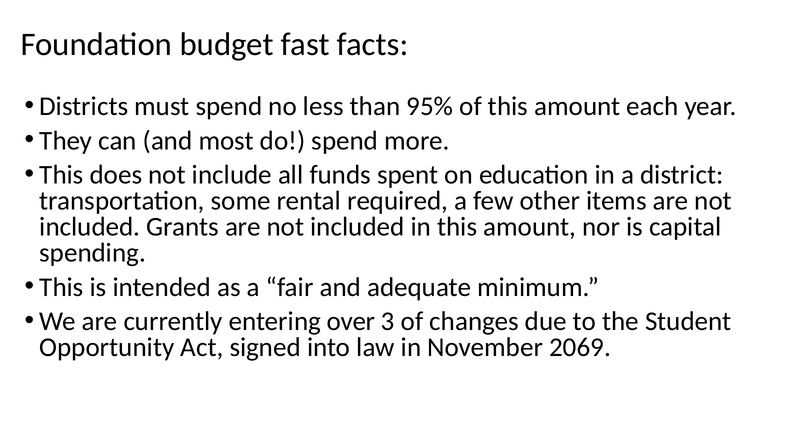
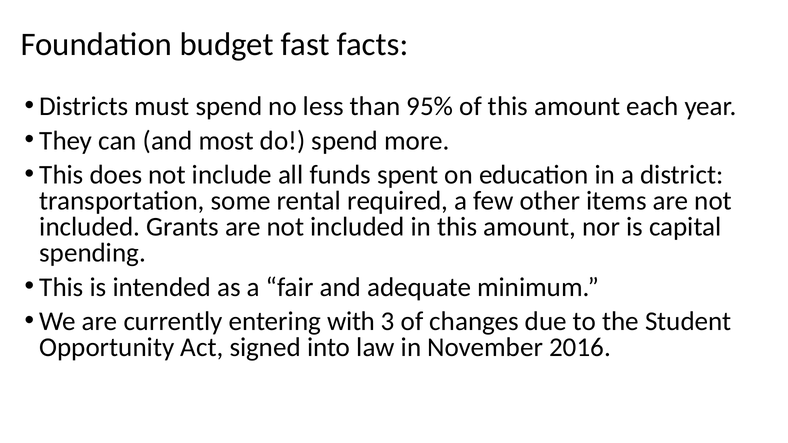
over: over -> with
2069: 2069 -> 2016
